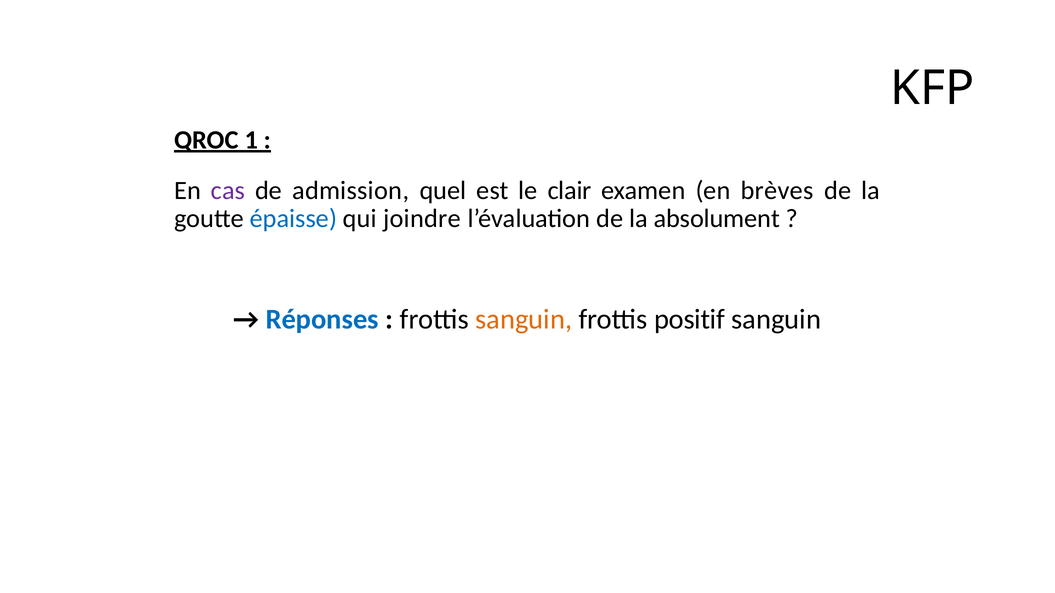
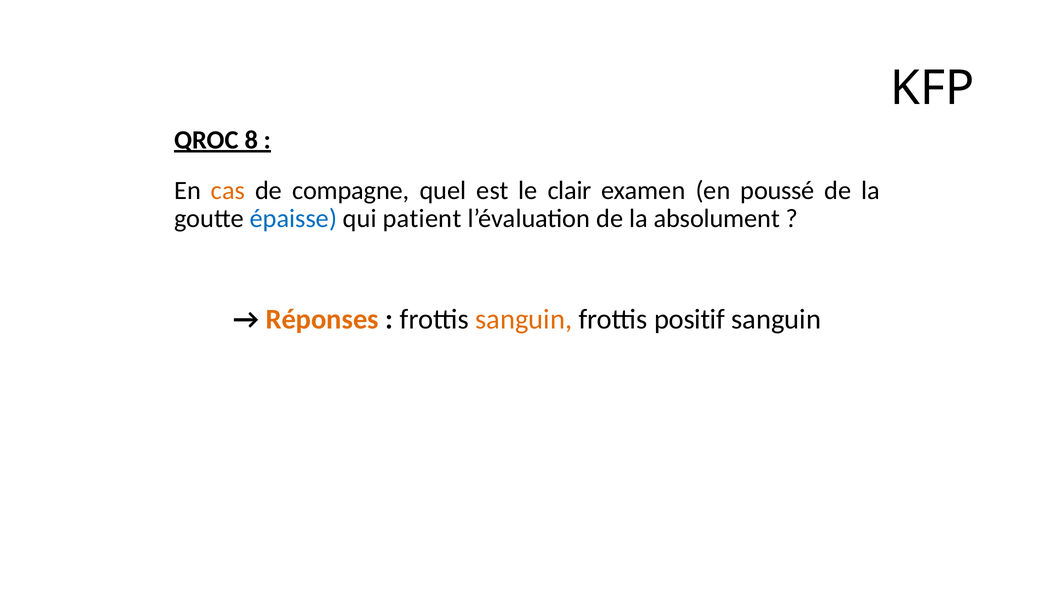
1: 1 -> 8
cas colour: purple -> orange
admission: admission -> compagne
brèves: brèves -> poussé
joindre: joindre -> patient
Réponses colour: blue -> orange
